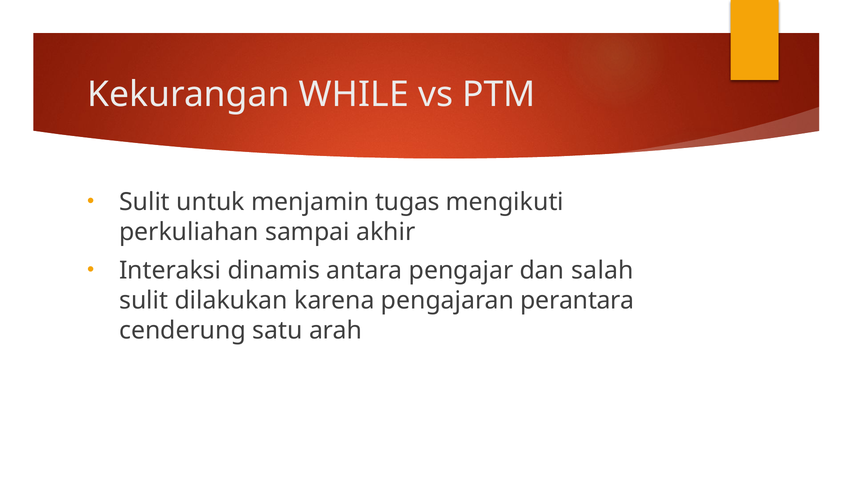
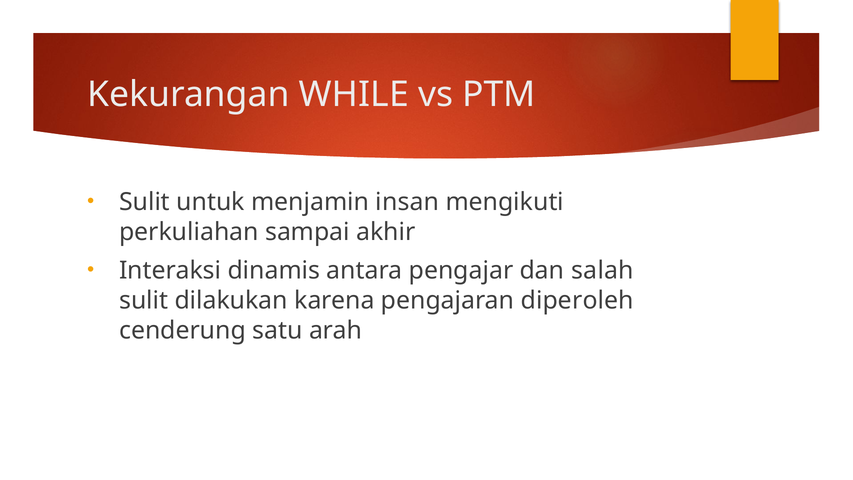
tugas: tugas -> insan
perantara: perantara -> diperoleh
